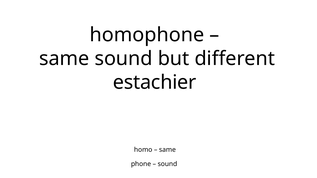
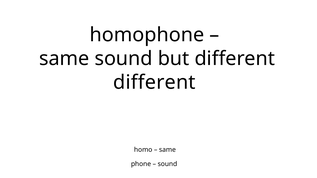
estachier at (155, 83): estachier -> different
